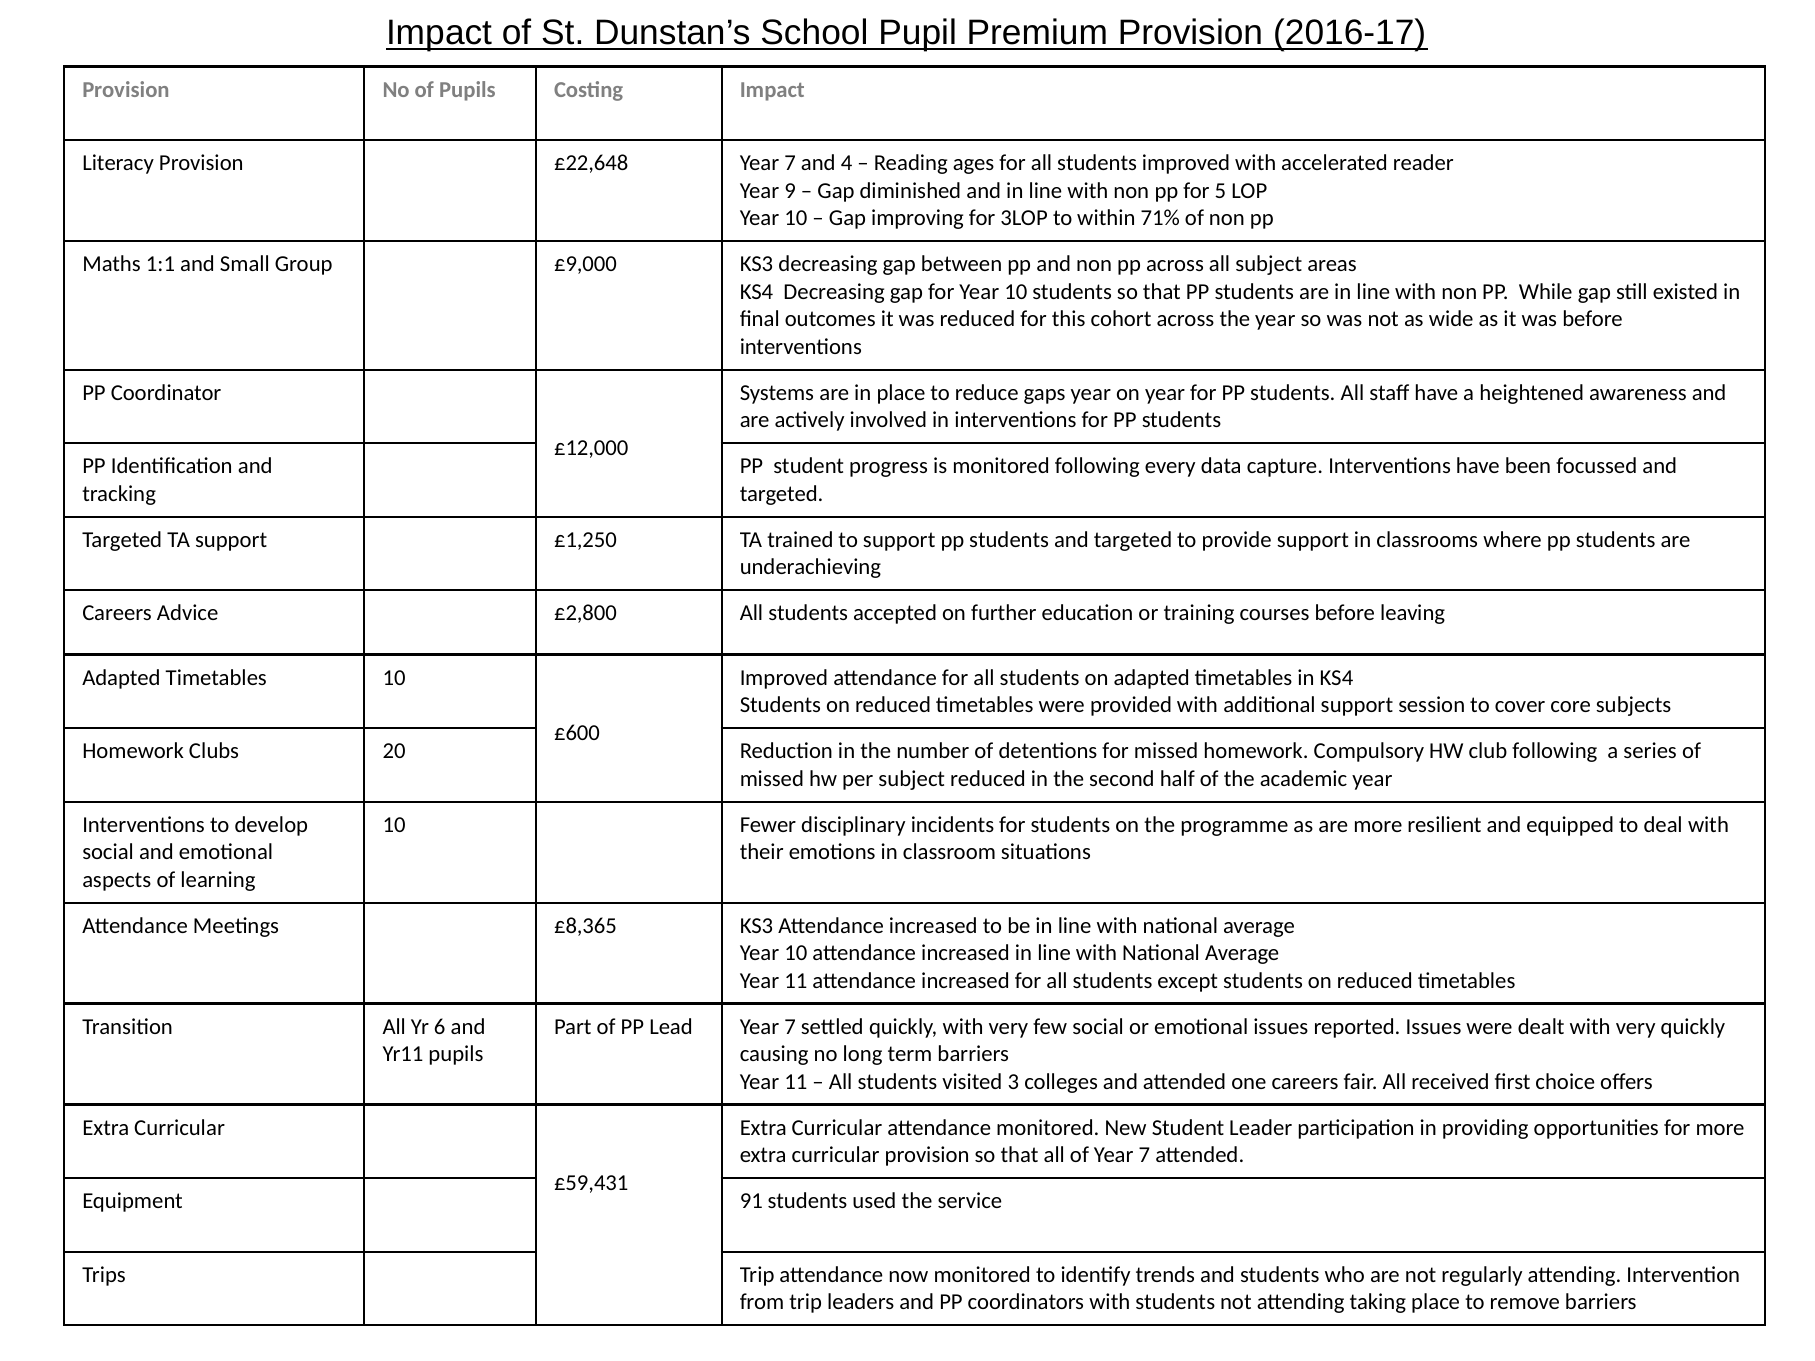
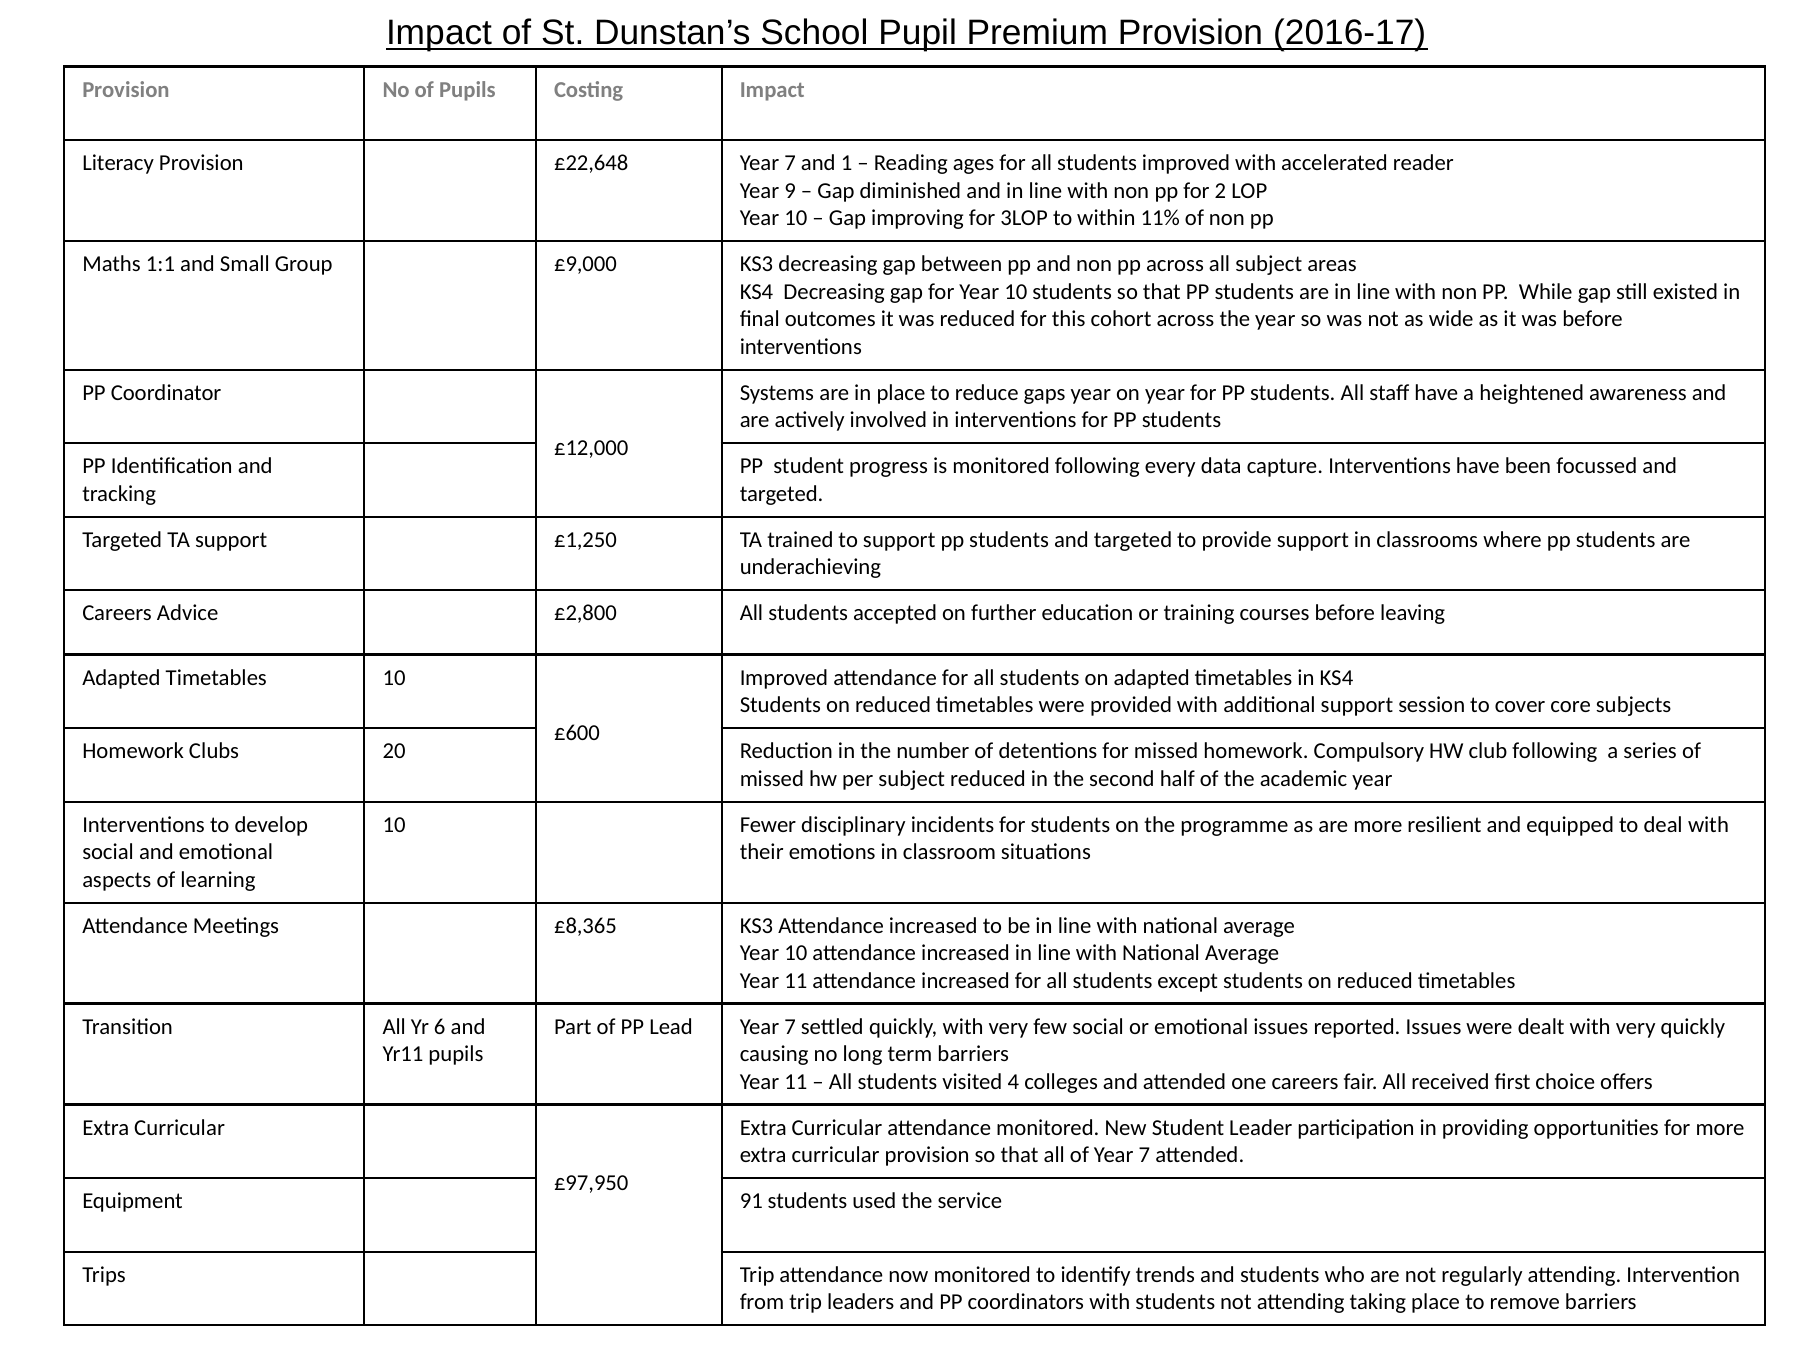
4: 4 -> 1
5: 5 -> 2
71%: 71% -> 11%
3: 3 -> 4
£59,431: £59,431 -> £97,950
